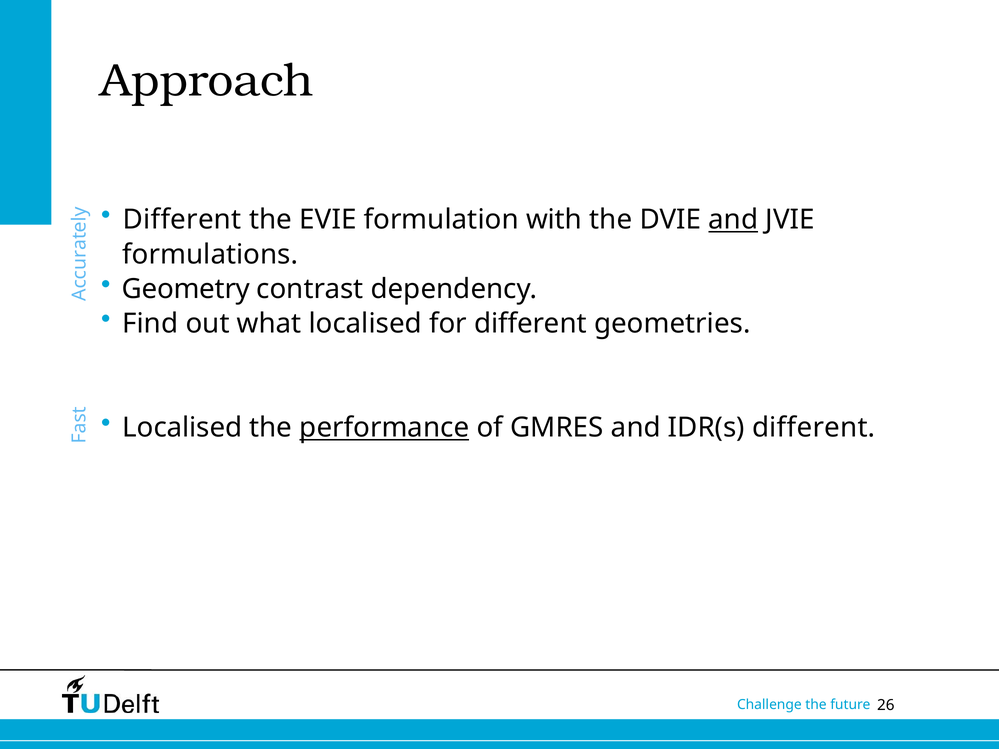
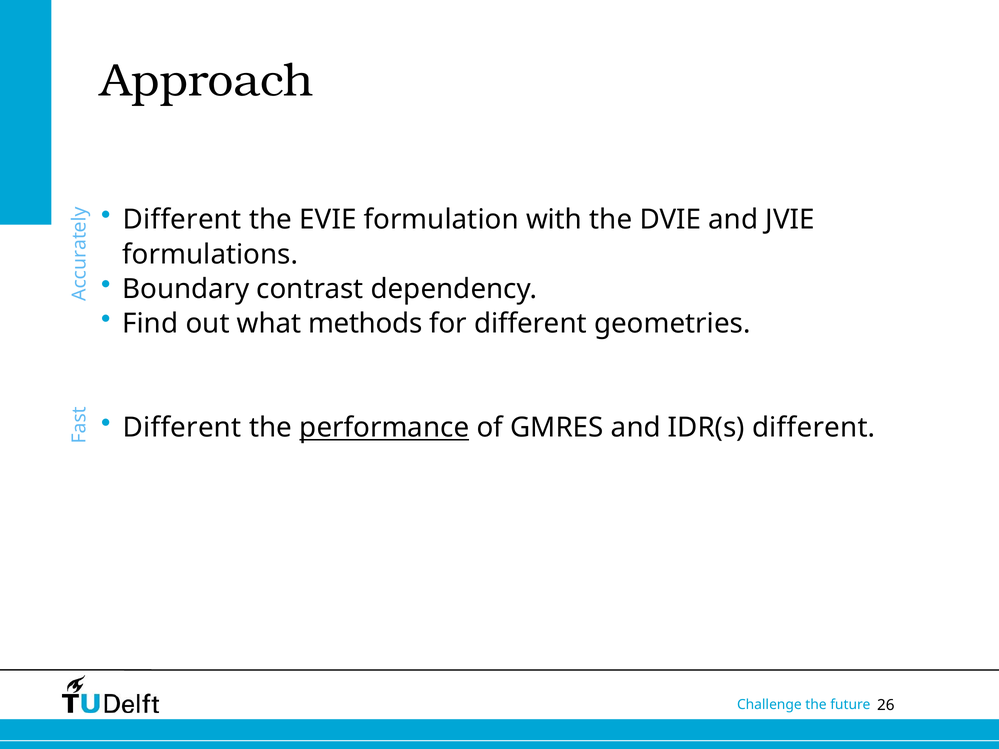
and at (733, 220) underline: present -> none
Geometry: Geometry -> Boundary
what localised: localised -> methods
Localised at (182, 428): Localised -> Different
